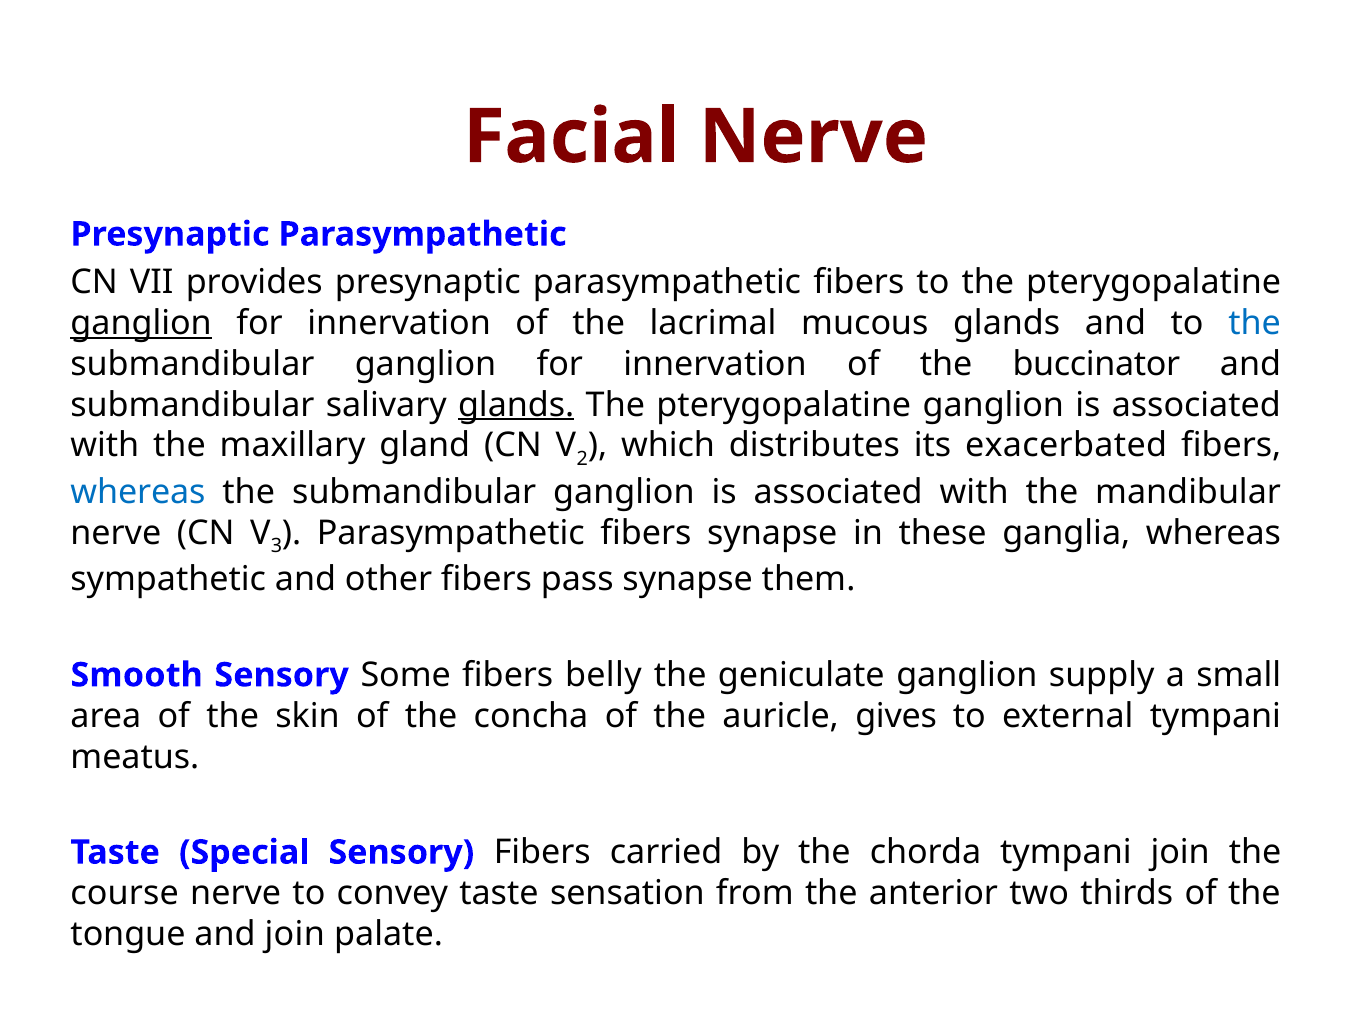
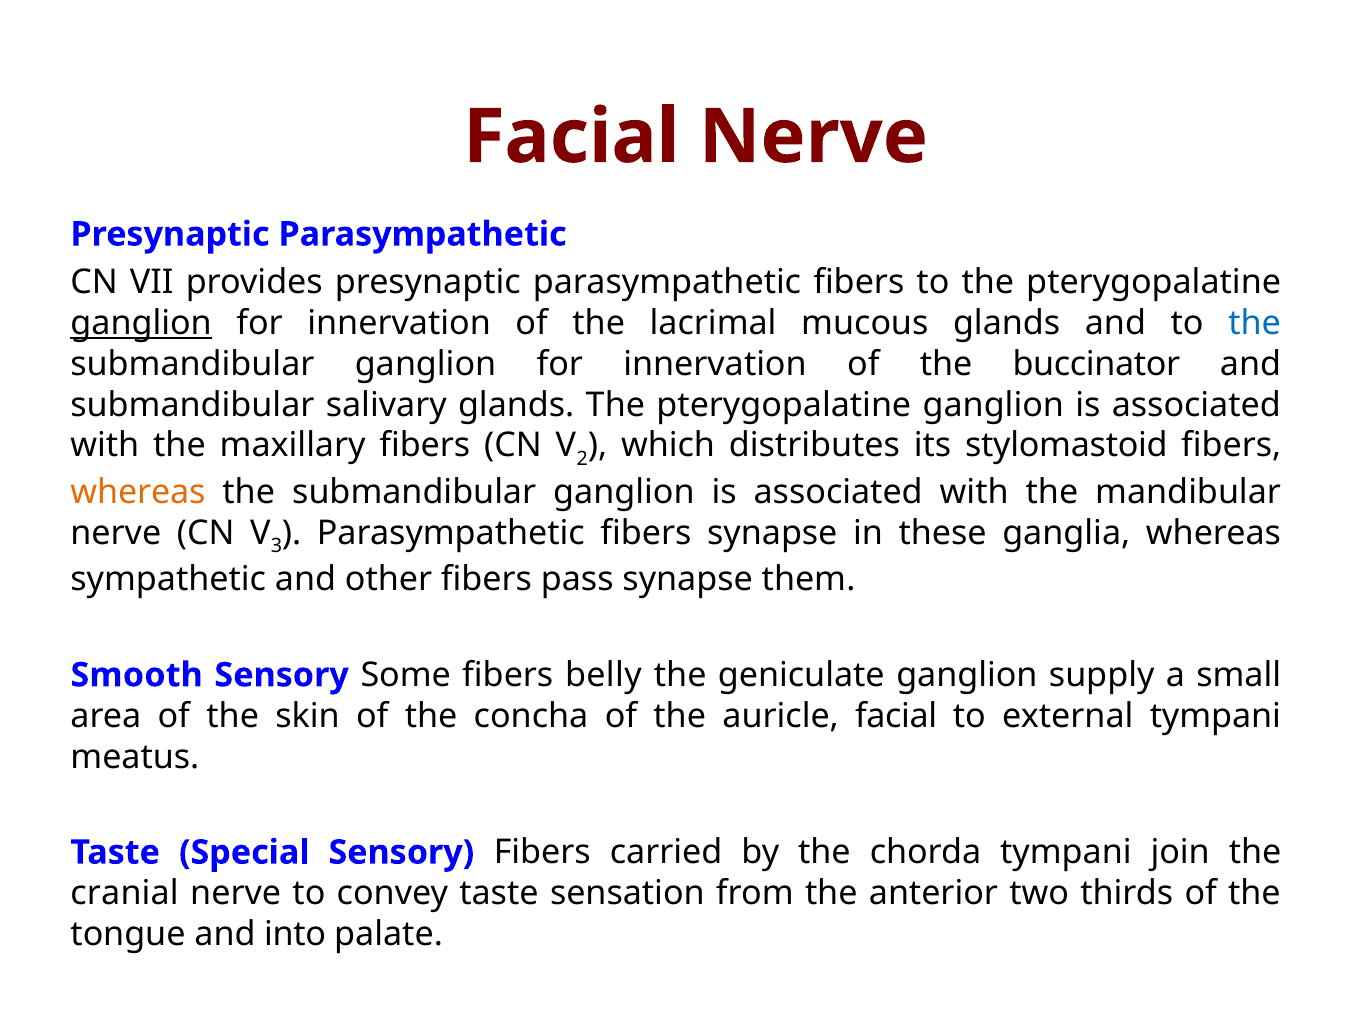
glands at (516, 405) underline: present -> none
maxillary gland: gland -> fibers
exacerbated: exacerbated -> stylomastoid
whereas at (138, 492) colour: blue -> orange
auricle gives: gives -> facial
course: course -> cranial
and join: join -> into
